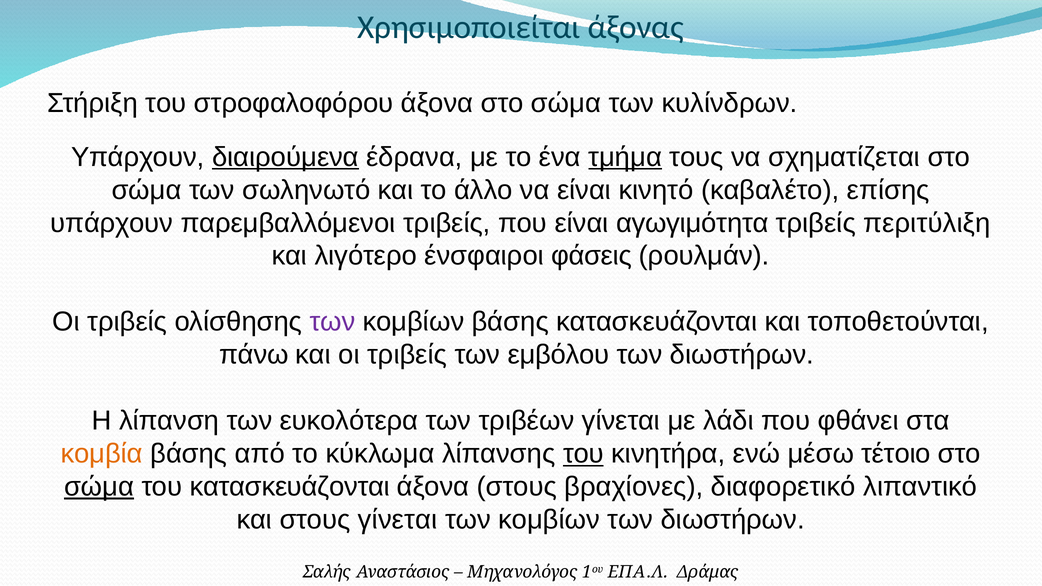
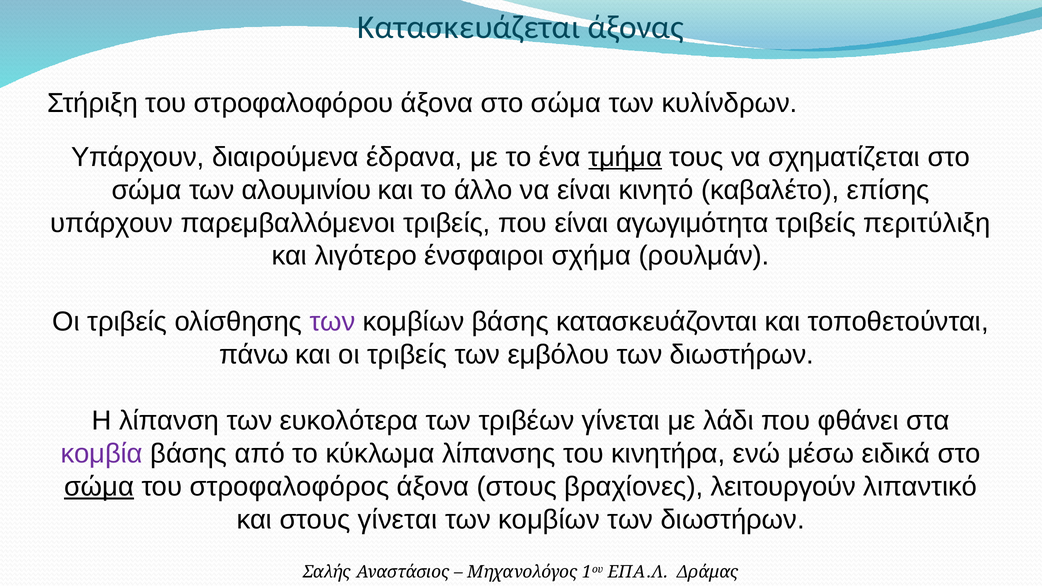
Χρησιμοποιείται: Χρησιμοποιείται -> Κατασκευάζεται
διαιρούμενα underline: present -> none
σωληνωτό: σωληνωτό -> αλουμινίου
φάσεις: φάσεις -> σχήμα
κομβία colour: orange -> purple
του at (583, 454) underline: present -> none
τέτοιο: τέτοιο -> ειδικά
του κατασκευάζονται: κατασκευάζονται -> στροφαλοφόρος
διαφορετικό: διαφορετικό -> λειτουργούν
